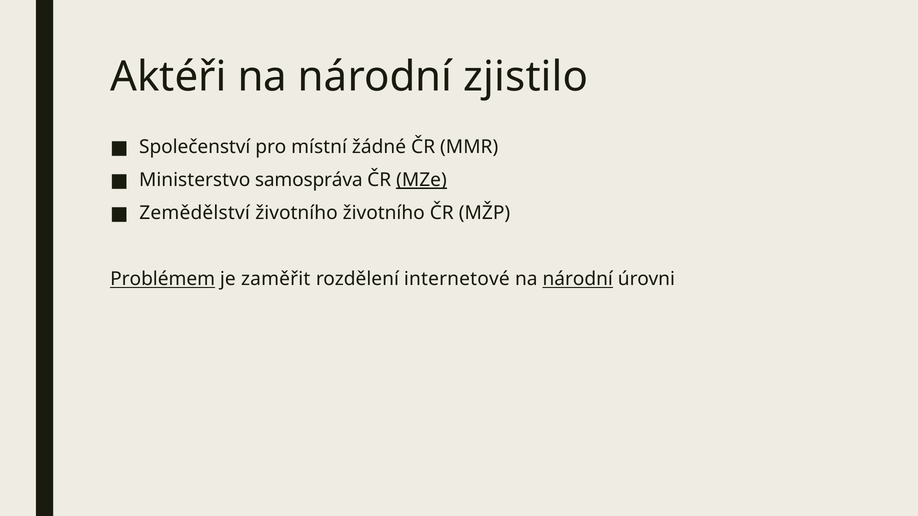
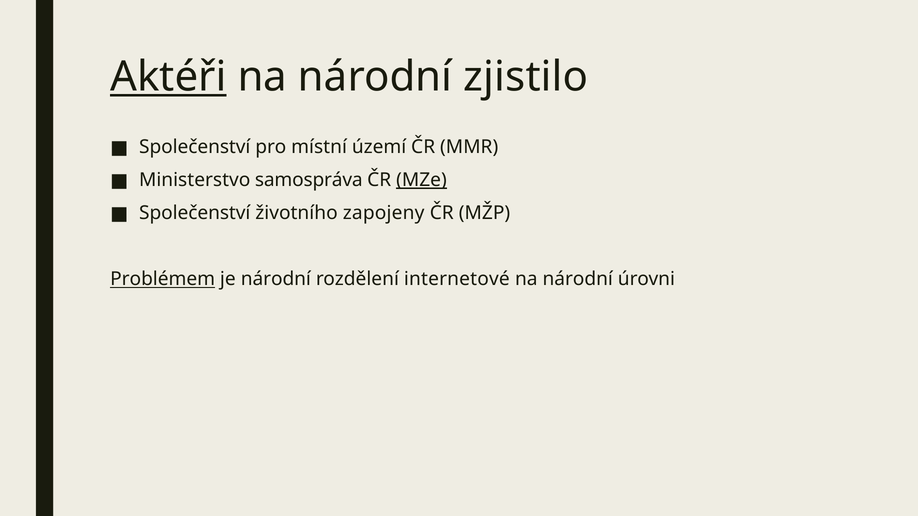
Aktéři underline: none -> present
žádné: žádné -> území
Zemědělství at (195, 213): Zemědělství -> Společenství
životního životního: životního -> zapojeny
je zaměřit: zaměřit -> národní
národní at (578, 279) underline: present -> none
